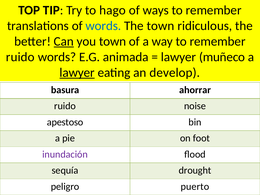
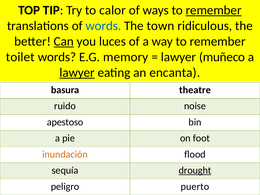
hago: hago -> calor
remember at (214, 10) underline: none -> present
you town: town -> luces
ruido at (20, 57): ruido -> toilet
animada: animada -> memory
develop: develop -> encanta
ahorrar: ahorrar -> theatre
inundación colour: purple -> orange
drought underline: none -> present
